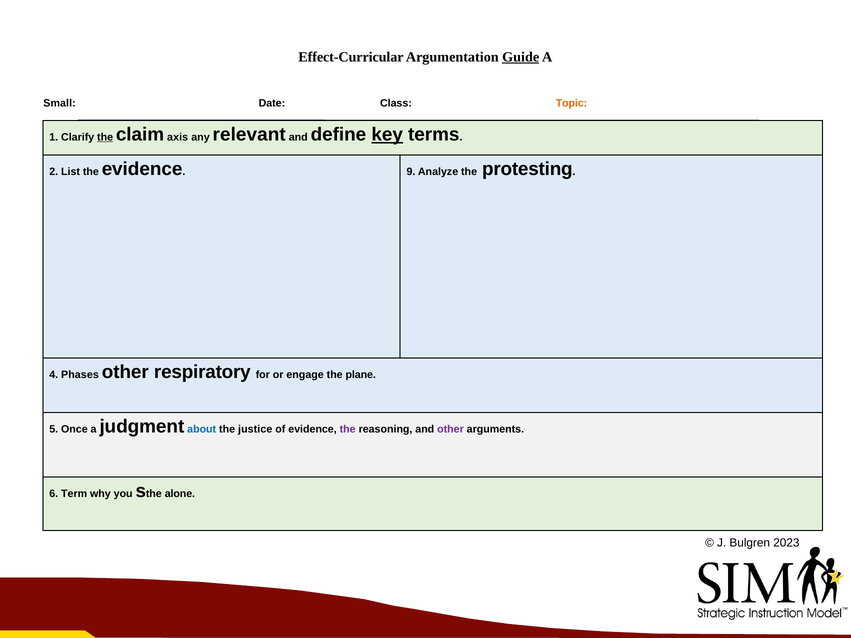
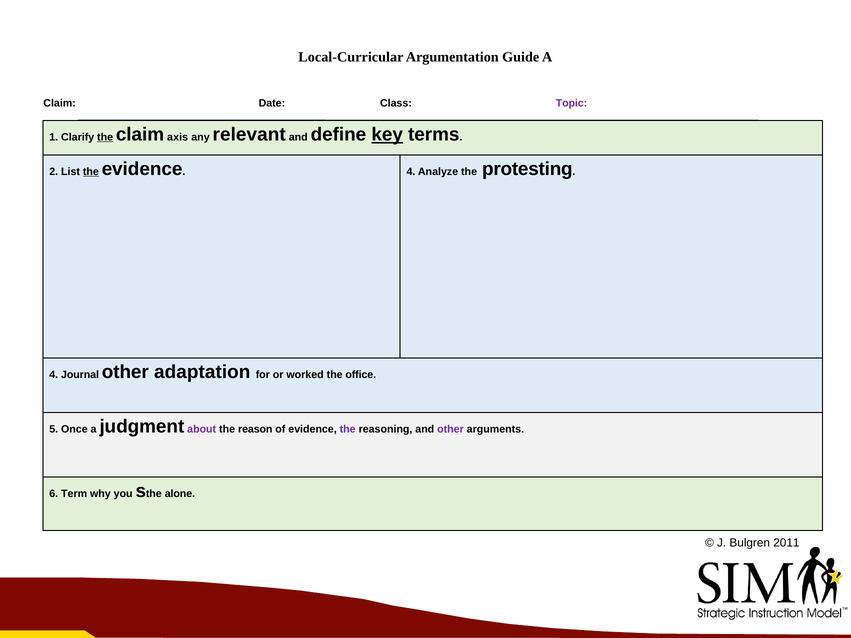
Effect-Curricular: Effect-Curricular -> Local-Curricular
Guide underline: present -> none
Small at (60, 103): Small -> Claim
Topic colour: orange -> purple
the at (91, 172) underline: none -> present
9 at (411, 172): 9 -> 4
Phases: Phases -> Journal
respiratory: respiratory -> adaptation
engage: engage -> worked
plane: plane -> office
about colour: blue -> purple
justice: justice -> reason
2023: 2023 -> 2011
